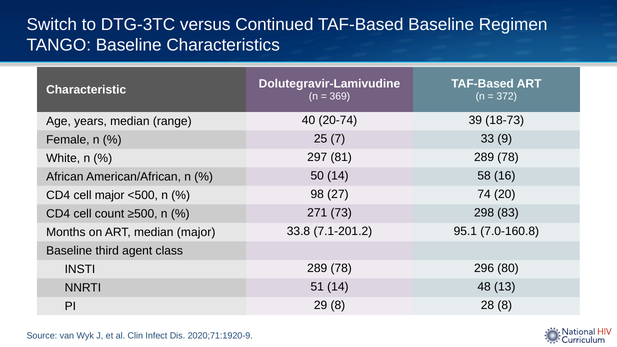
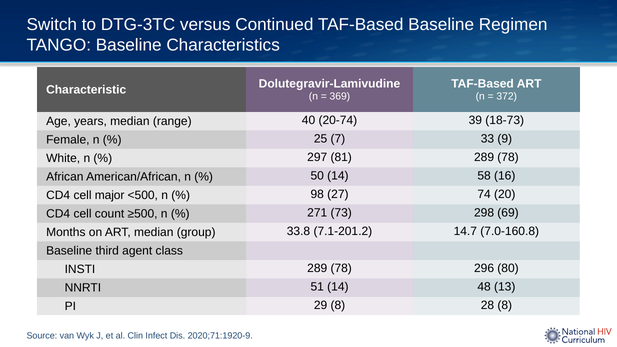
83: 83 -> 69
median major: major -> group
95.1: 95.1 -> 14.7
